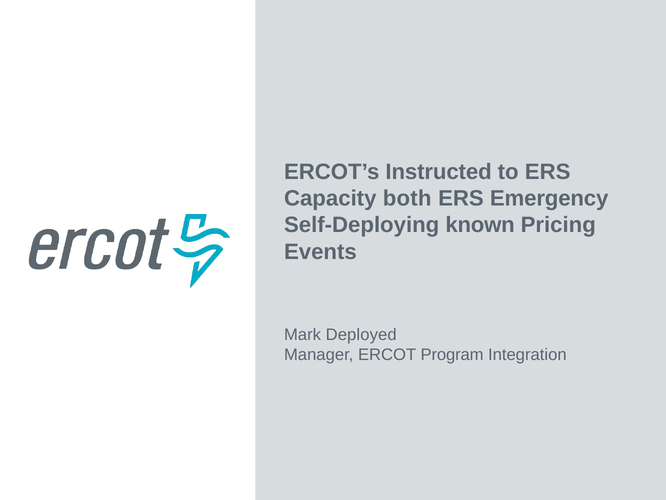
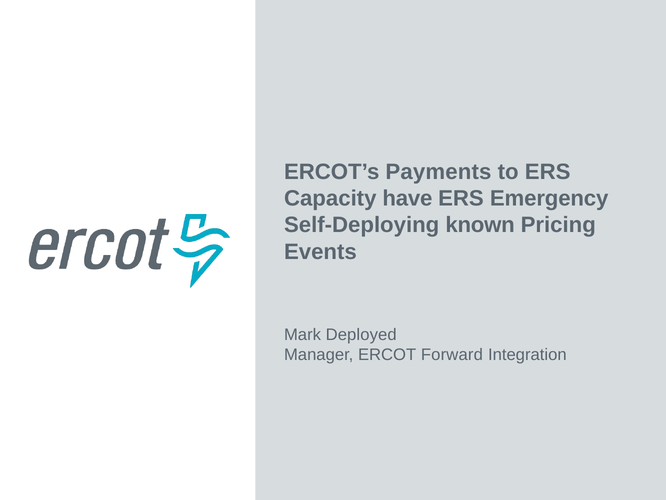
Instructed: Instructed -> Payments
both: both -> have
Program: Program -> Forward
